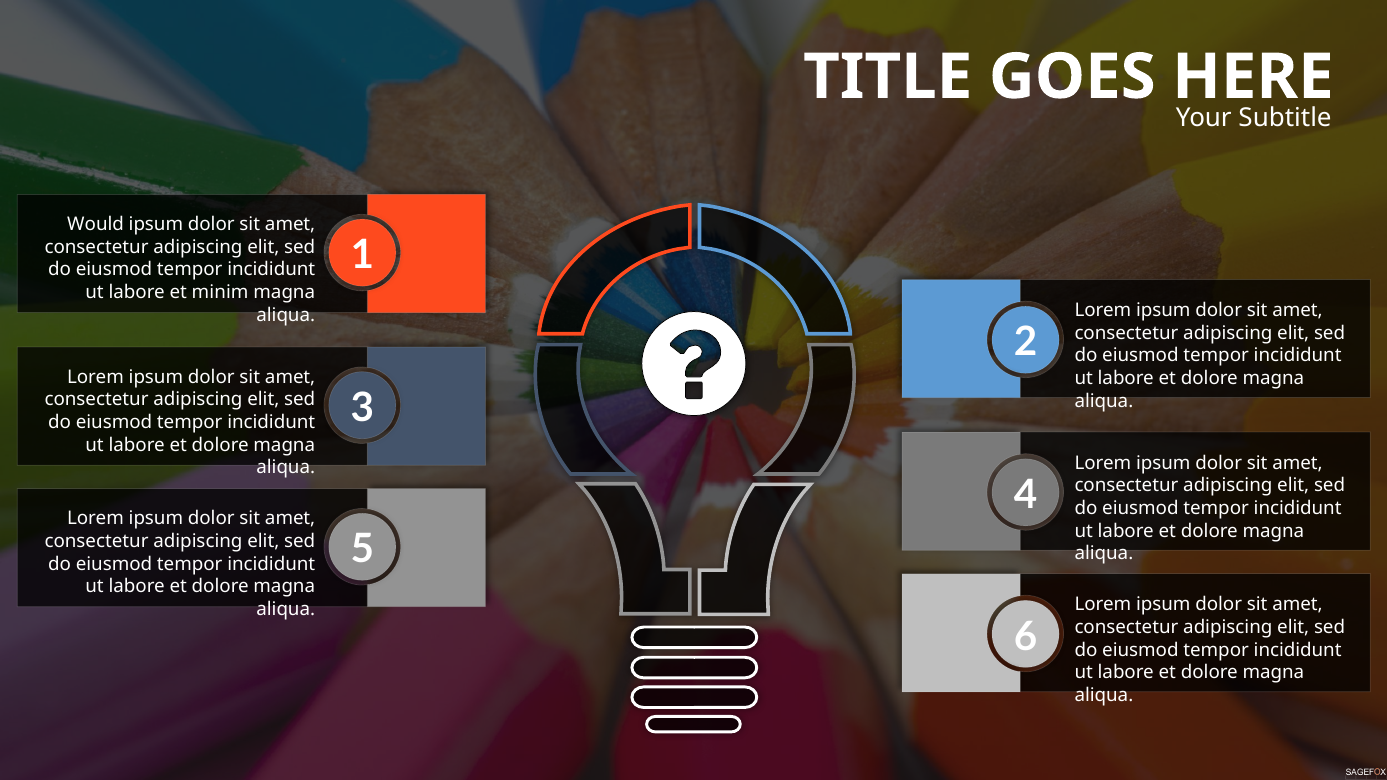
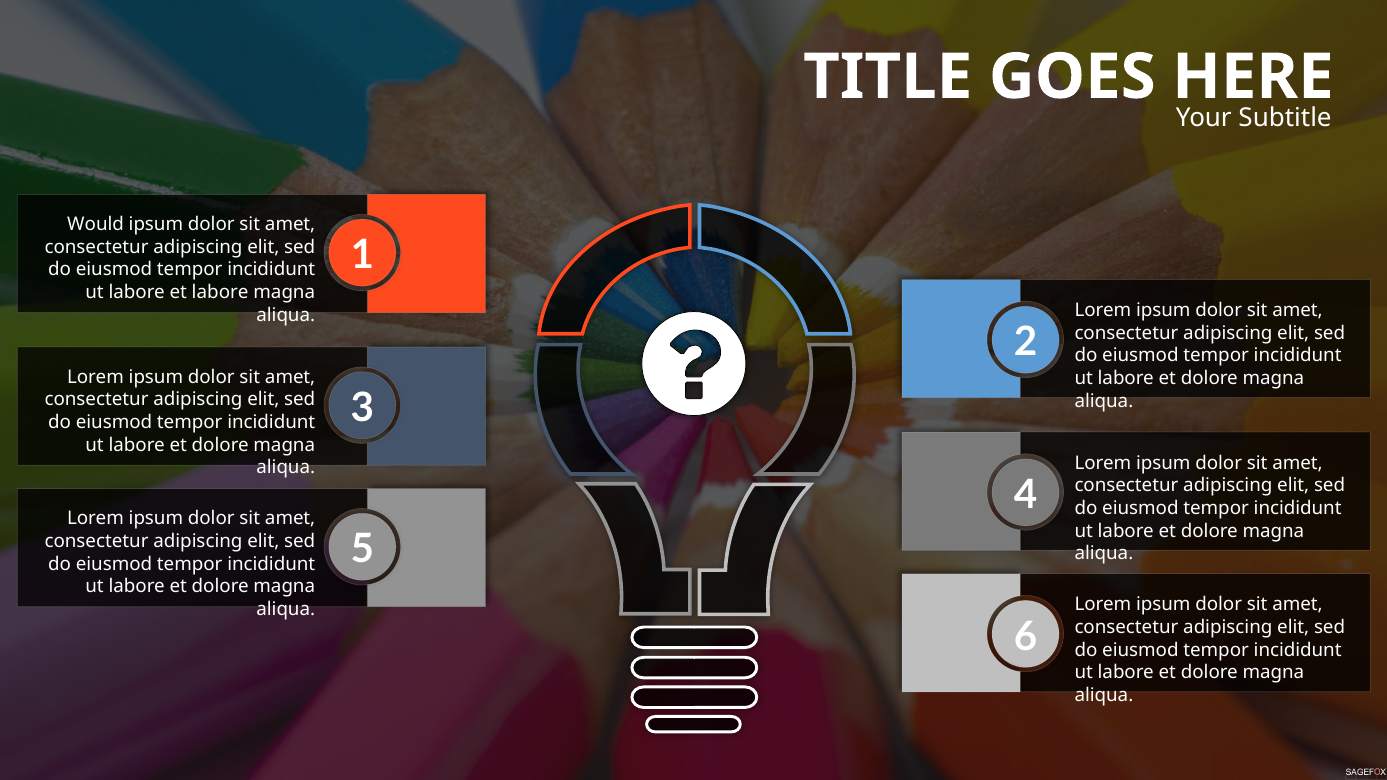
et minim: minim -> labore
